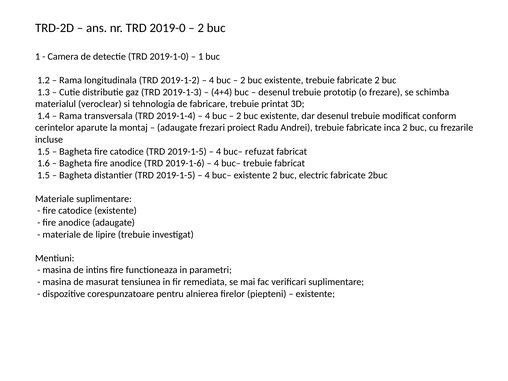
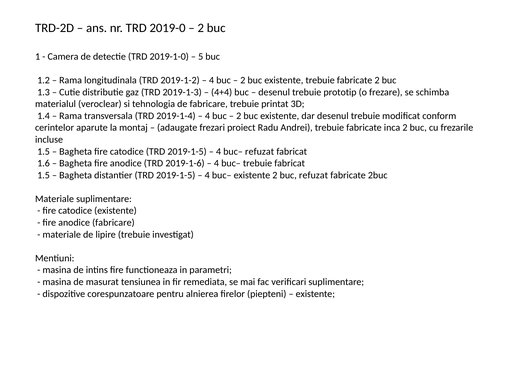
1 at (201, 57): 1 -> 5
buc electric: electric -> refuzat
anodice adaugate: adaugate -> fabricare
